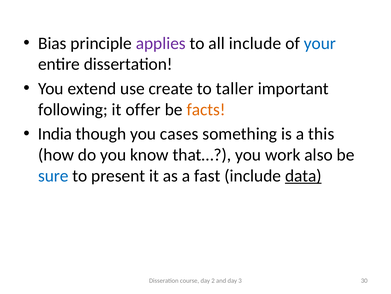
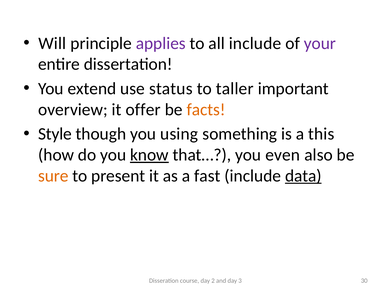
Bias: Bias -> Will
your colour: blue -> purple
create: create -> status
following: following -> overview
India: India -> Style
cases: cases -> using
know underline: none -> present
work: work -> even
sure colour: blue -> orange
